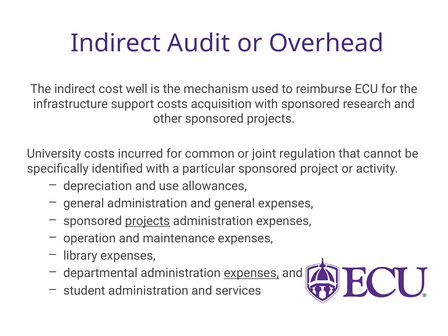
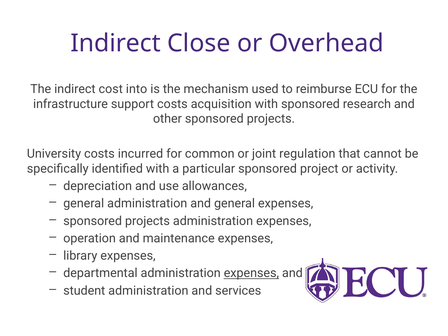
Audit: Audit -> Close
well: well -> into
projects at (147, 221) underline: present -> none
